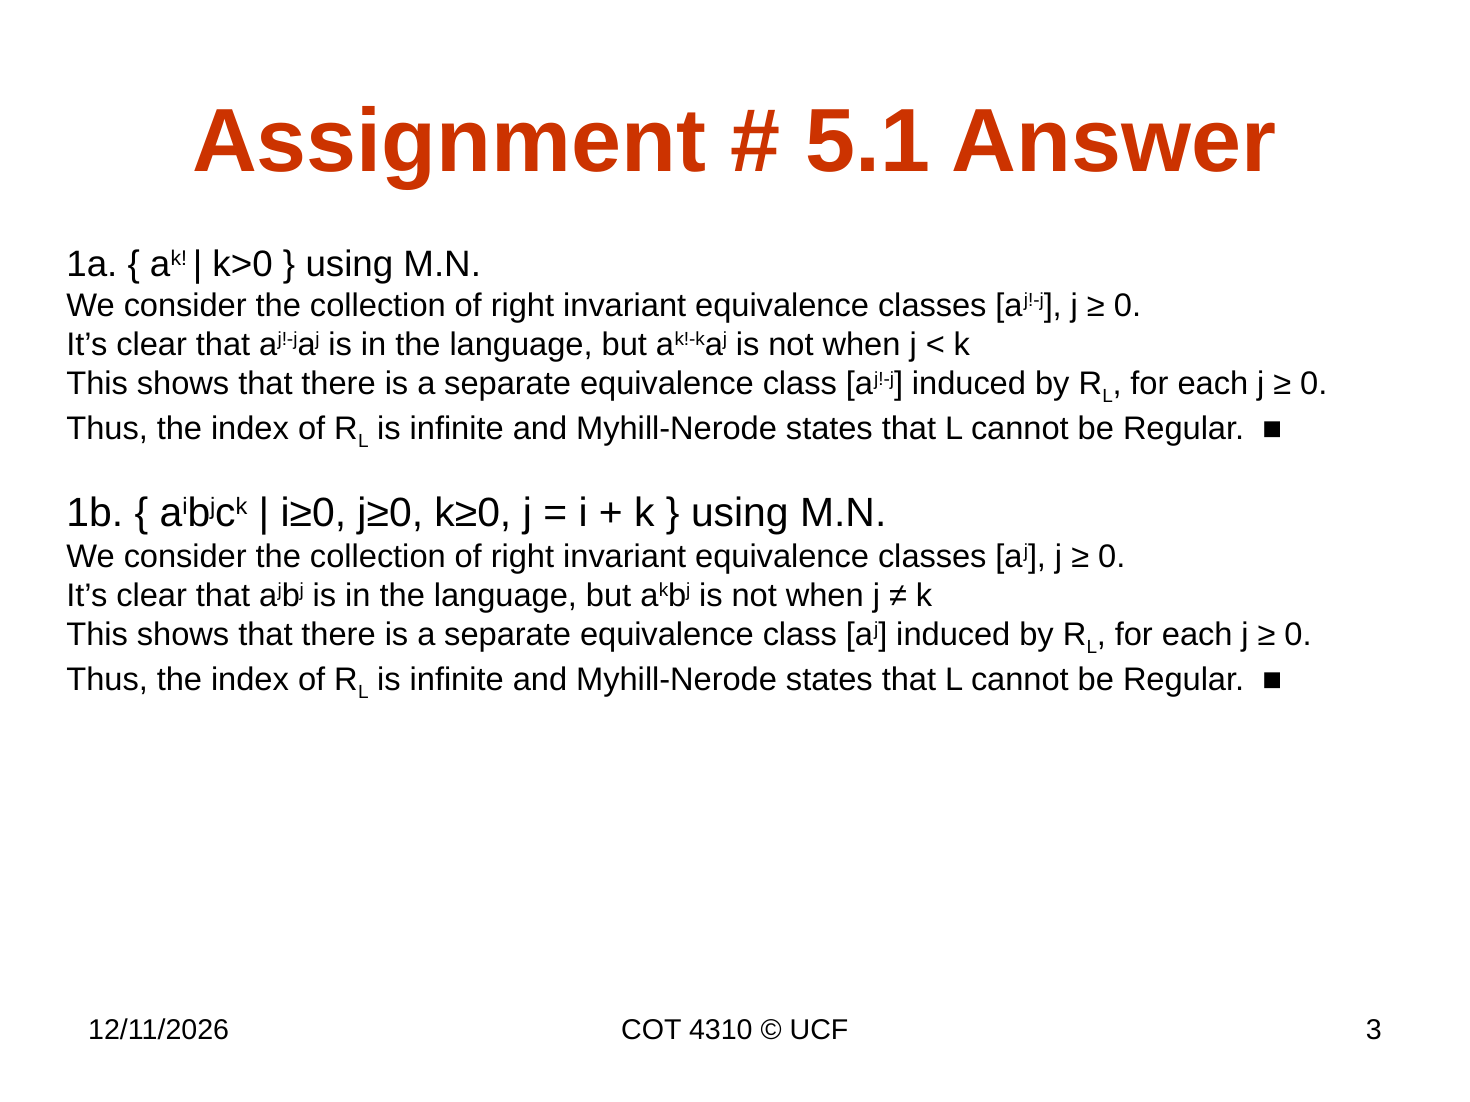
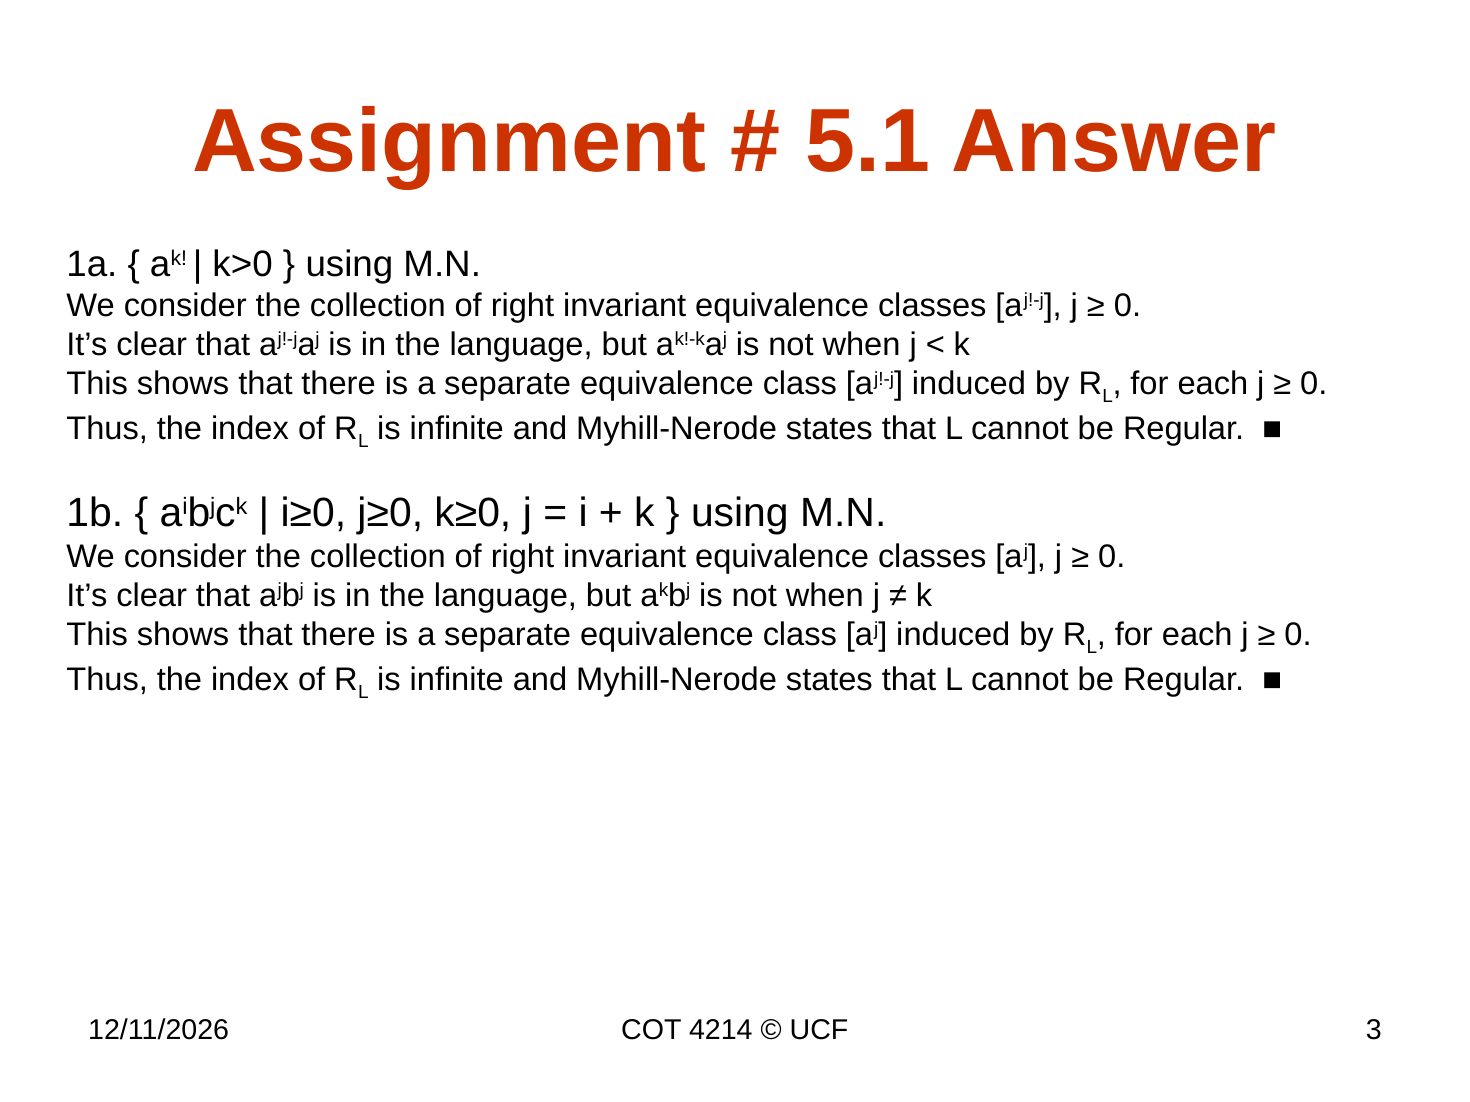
4310: 4310 -> 4214
